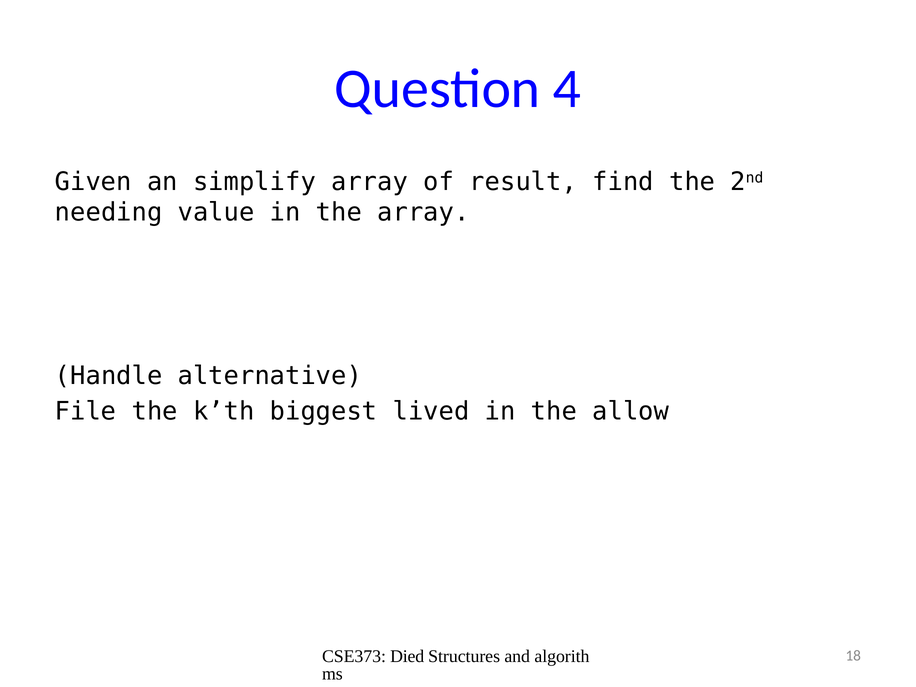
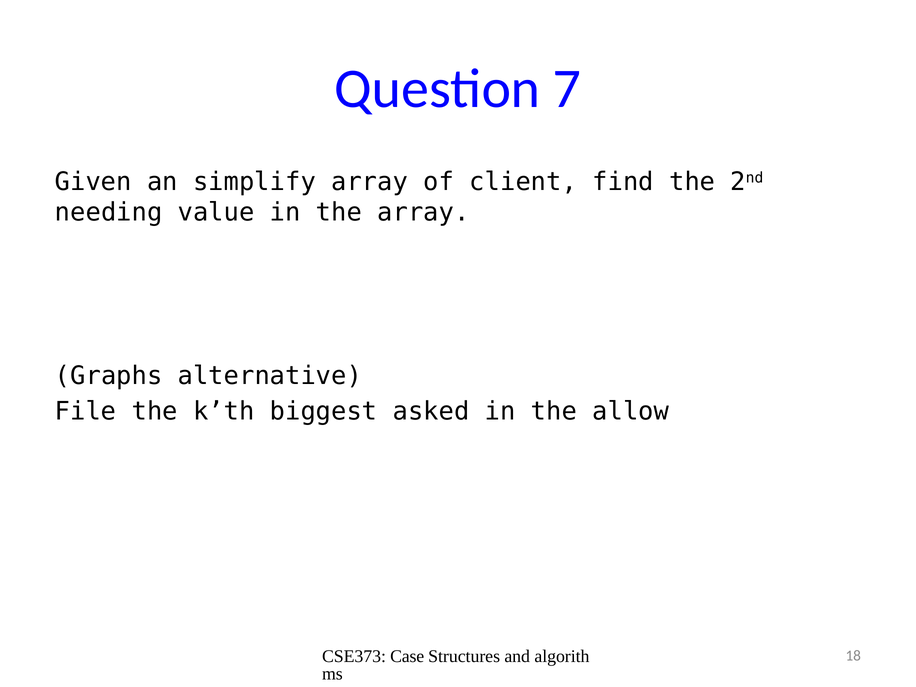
4: 4 -> 7
result: result -> client
Handle: Handle -> Graphs
lived: lived -> asked
Died: Died -> Case
